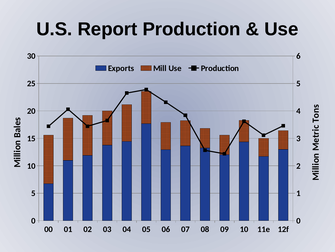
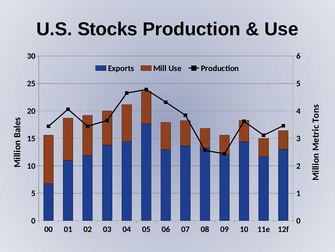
Report: Report -> Stocks
